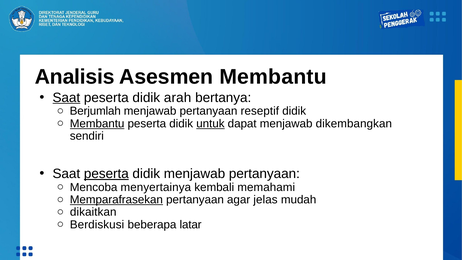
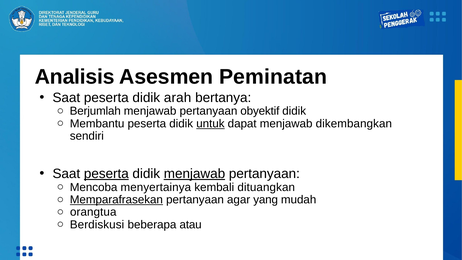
Asesmen Membantu: Membantu -> Peminatan
Saat at (66, 98) underline: present -> none
reseptif: reseptif -> obyektif
Membantu at (97, 124) underline: present -> none
menjawab at (194, 174) underline: none -> present
memahami: memahami -> dituangkan
jelas: jelas -> yang
dikaitkan: dikaitkan -> orangtua
latar: latar -> atau
